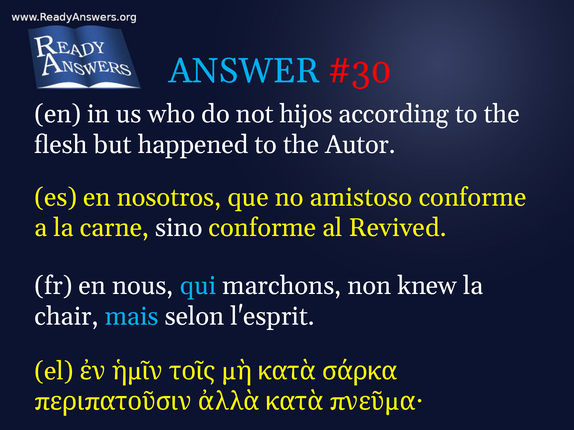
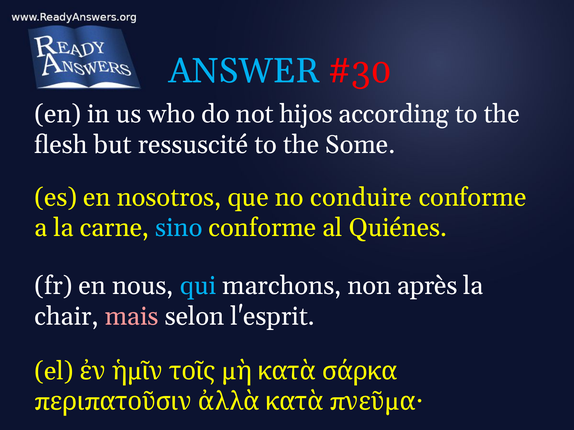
happened: happened -> ressuscité
Autor: Autor -> Some
amistoso: amistoso -> conduire
sino colour: white -> light blue
Revived: Revived -> Quiénes
knew: knew -> après
mais colour: light blue -> pink
